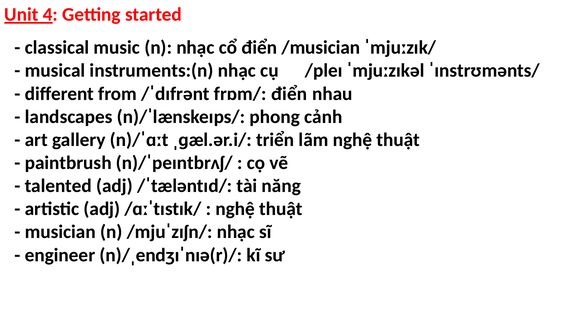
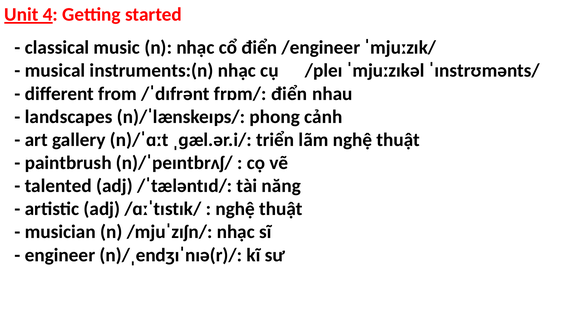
/musician: /musician -> /engineer
